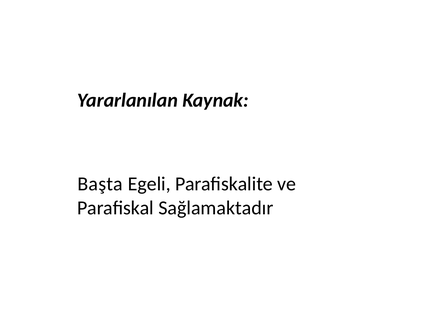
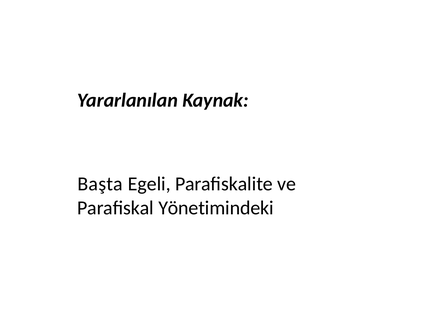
Sağlamaktadır: Sağlamaktadır -> Yönetimindeki
